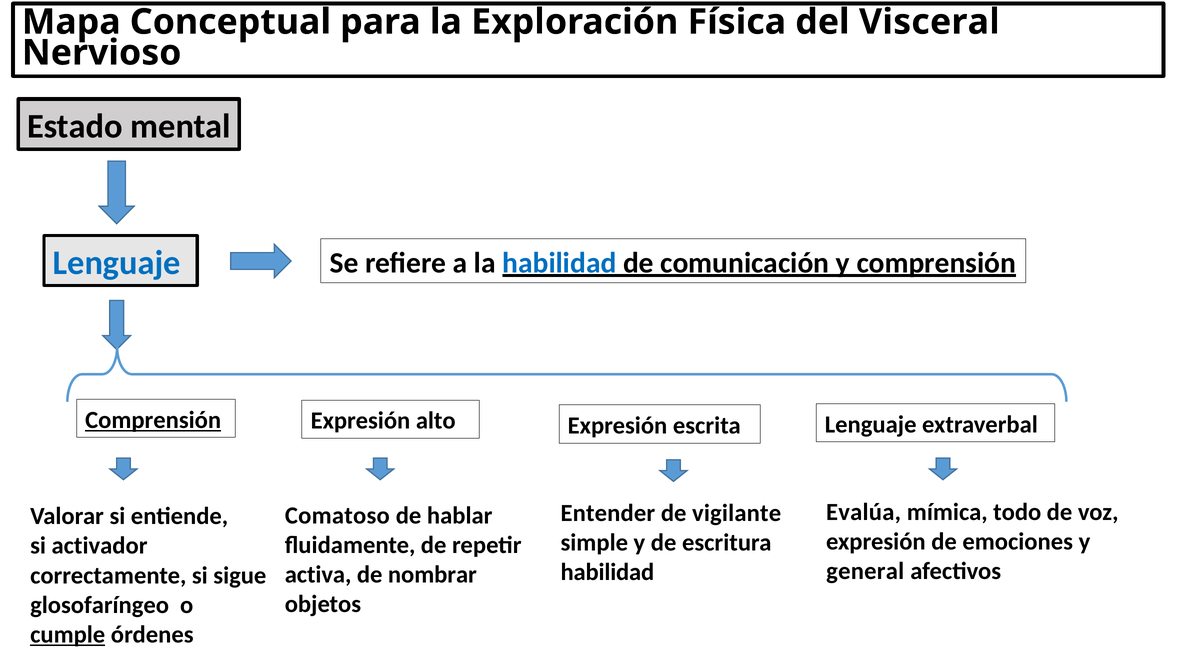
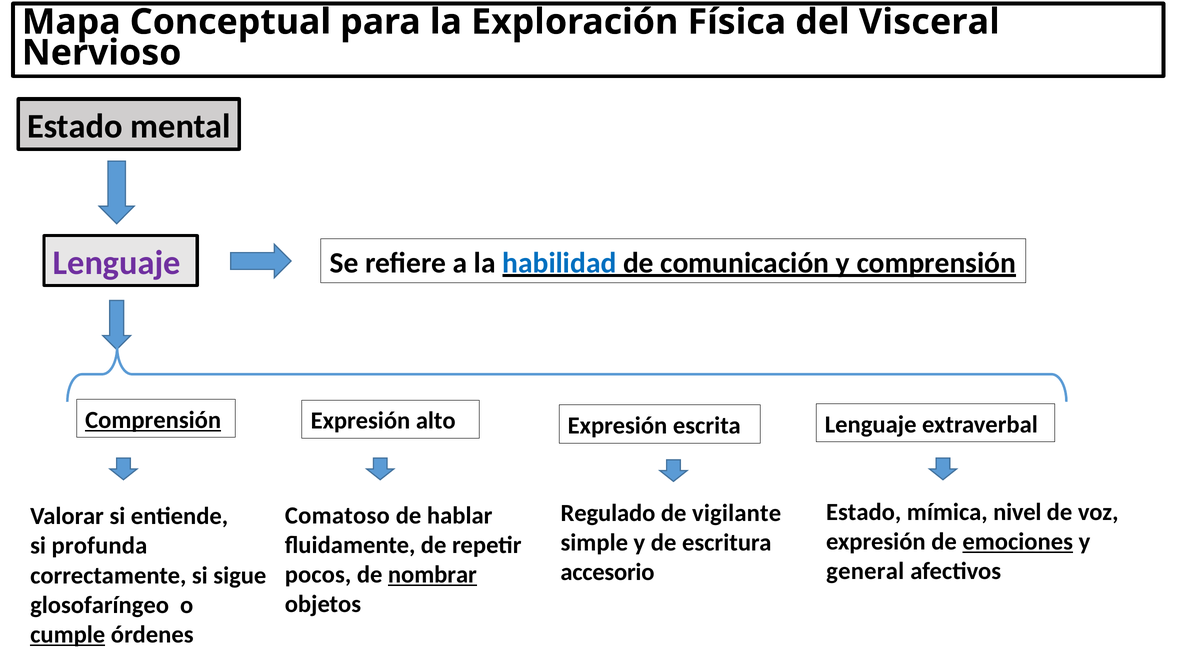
Lenguaje at (117, 263) colour: blue -> purple
Evalúa at (864, 512): Evalúa -> Estado
todo: todo -> nivel
Entender: Entender -> Regulado
emociones underline: none -> present
activador: activador -> profunda
habilidad at (607, 572): habilidad -> accesorio
activa: activa -> pocos
nombrar underline: none -> present
